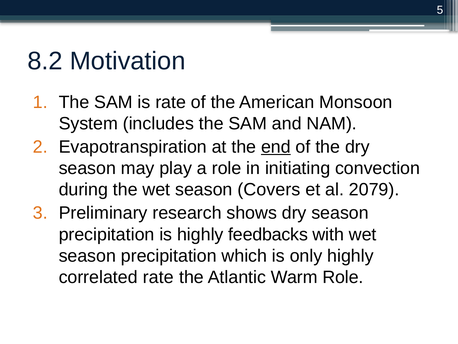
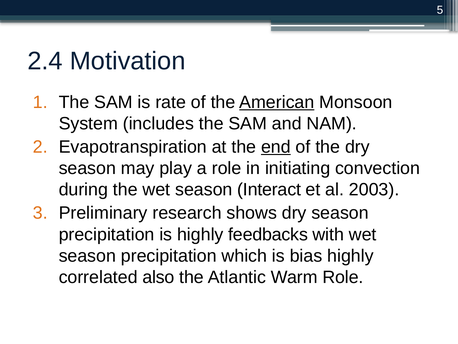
8.2: 8.2 -> 2.4
American underline: none -> present
Covers: Covers -> Interact
2079: 2079 -> 2003
only: only -> bias
correlated rate: rate -> also
